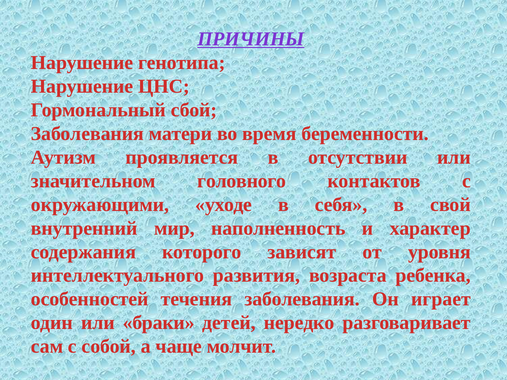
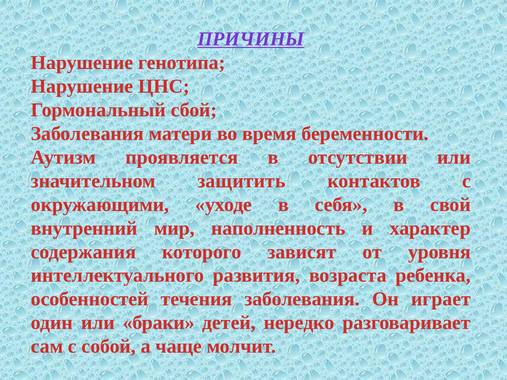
головного: головного -> защитить
